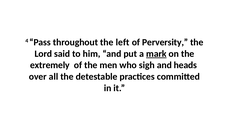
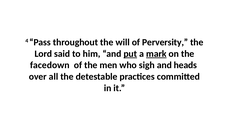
left: left -> will
put underline: none -> present
extremely: extremely -> facedown
